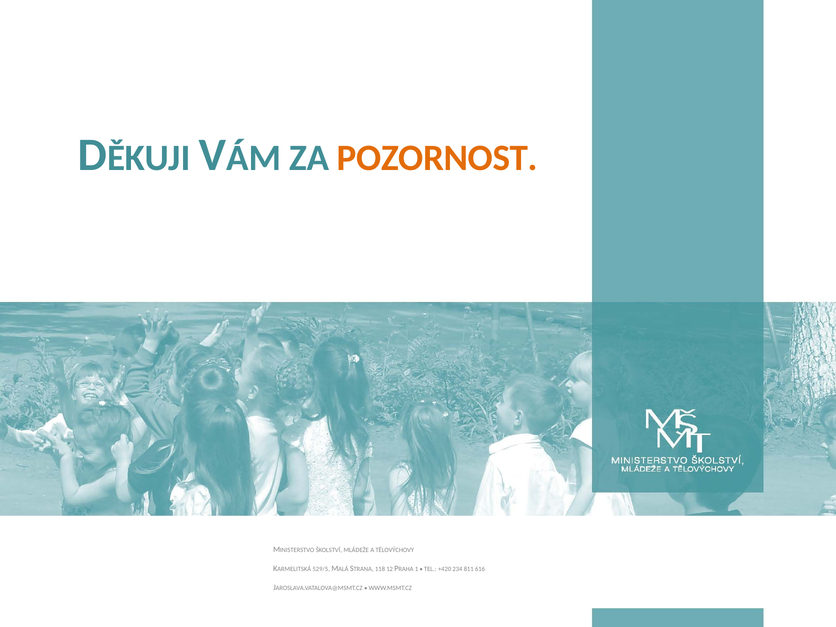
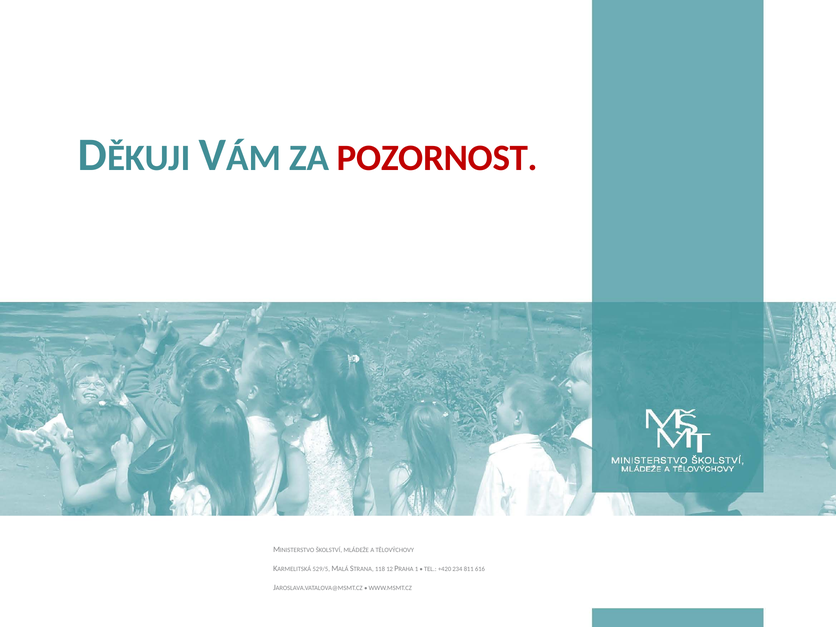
POZORNOST colour: orange -> red
